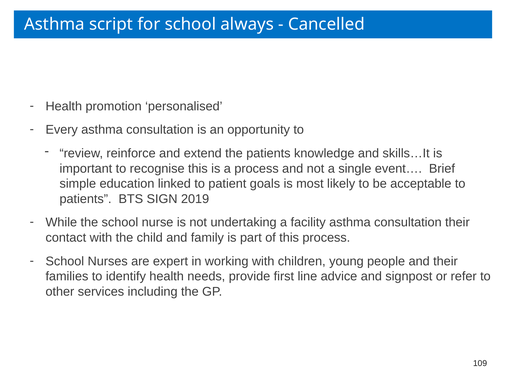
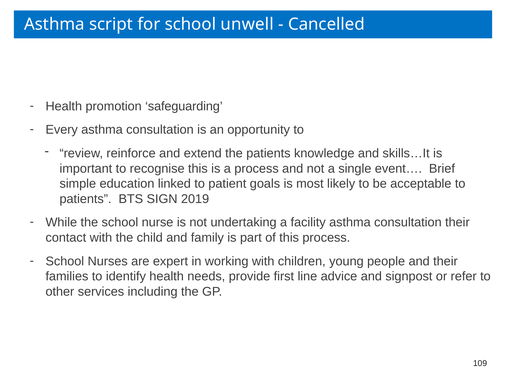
always: always -> unwell
personalised: personalised -> safeguarding
